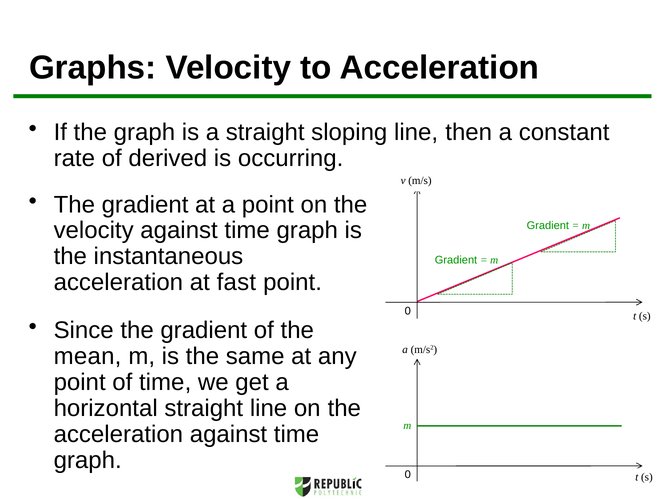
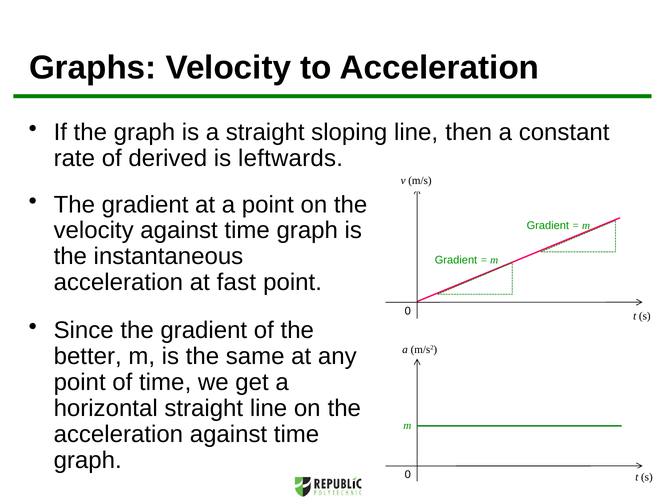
occurring: occurring -> leftwards
mean: mean -> better
